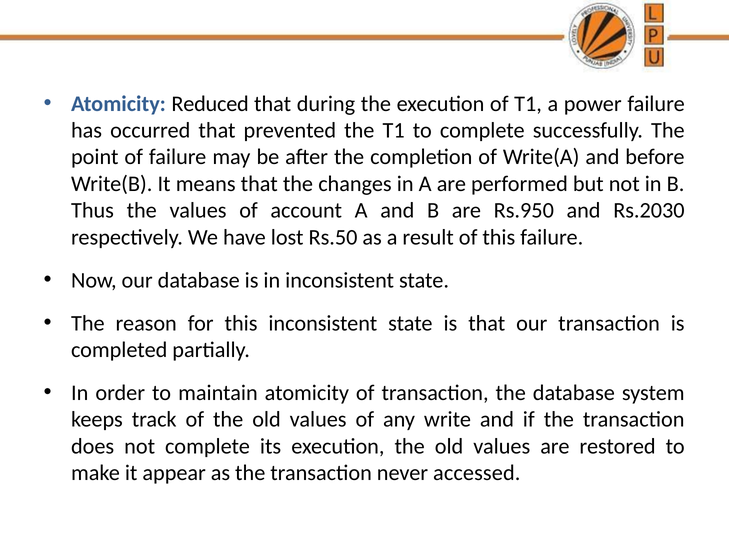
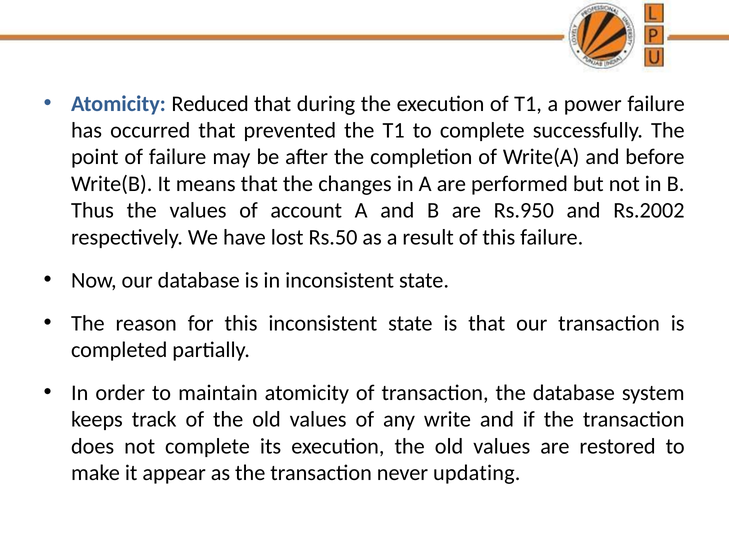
Rs.2030: Rs.2030 -> Rs.2002
accessed: accessed -> updating
